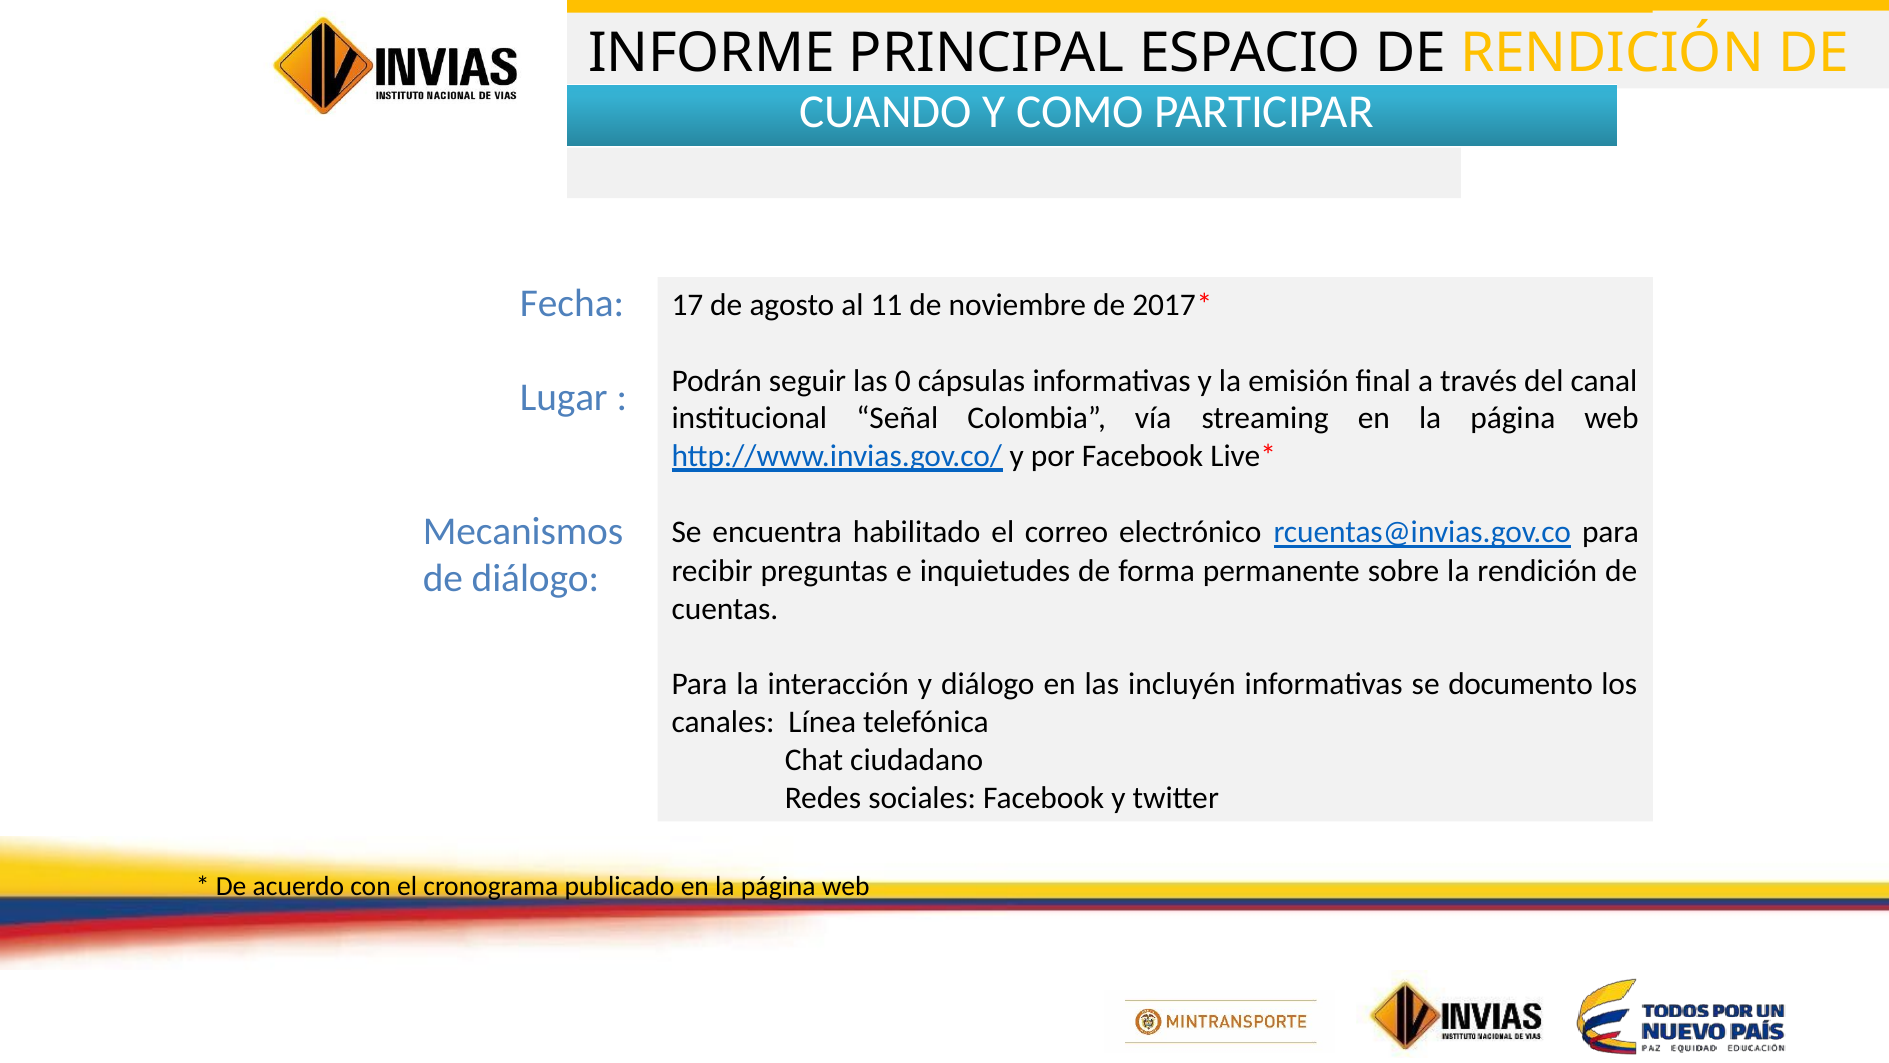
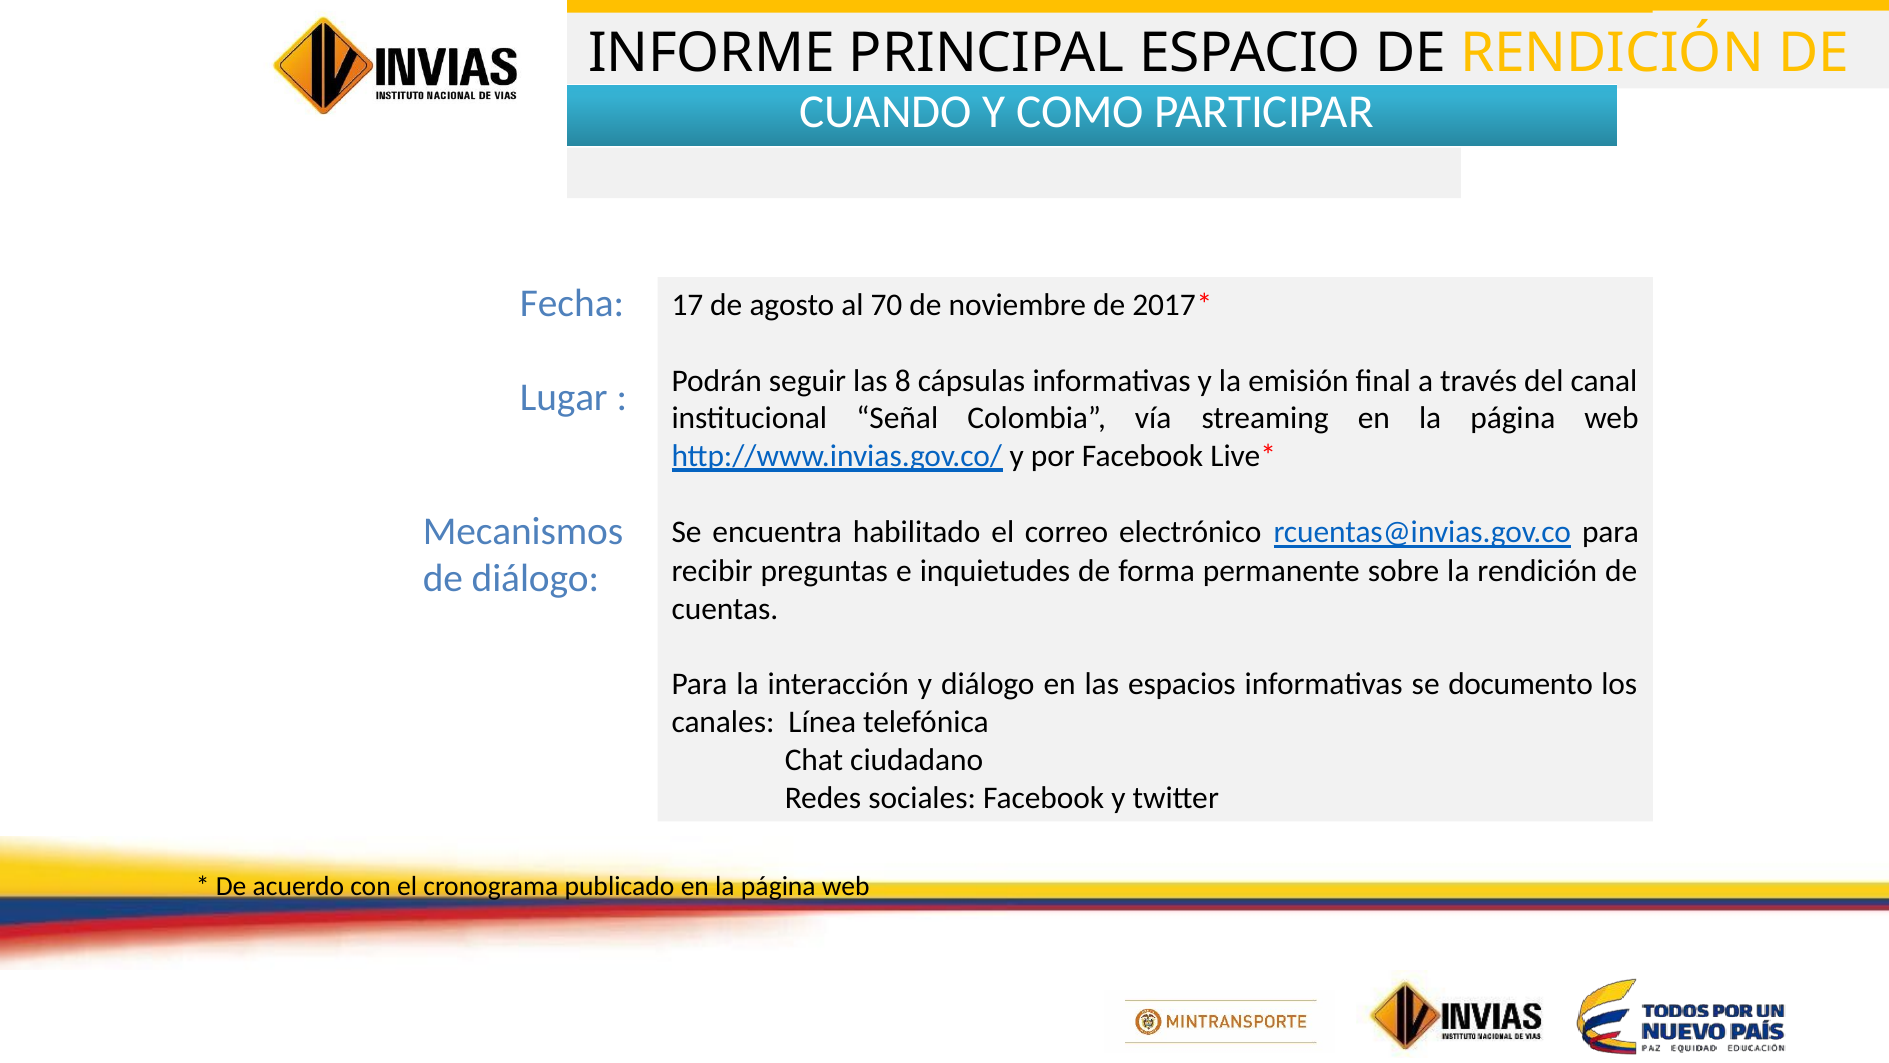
11: 11 -> 70
0: 0 -> 8
incluyén: incluyén -> espacios
